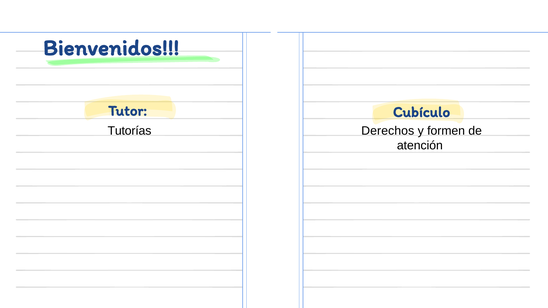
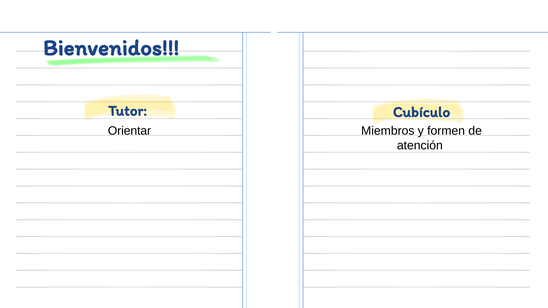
Derechos: Derechos -> Miembros
Tutorías: Tutorías -> Orientar
